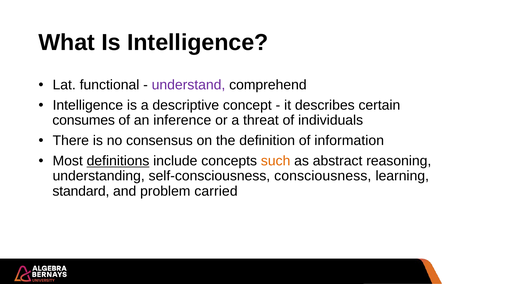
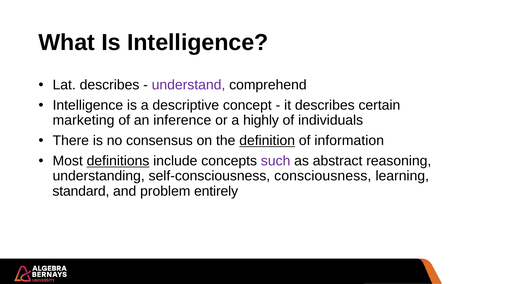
Lat functional: functional -> describes
consumes: consumes -> marketing
threat: threat -> highly
definition underline: none -> present
such colour: orange -> purple
carried: carried -> entirely
